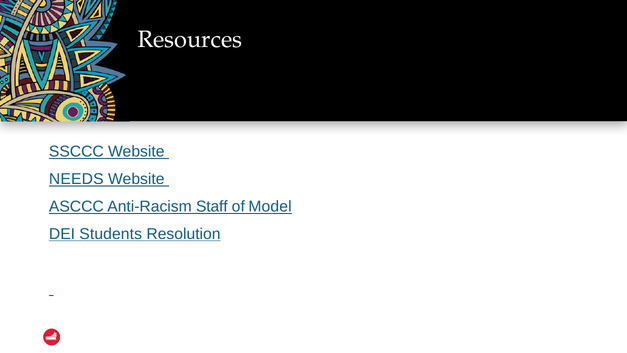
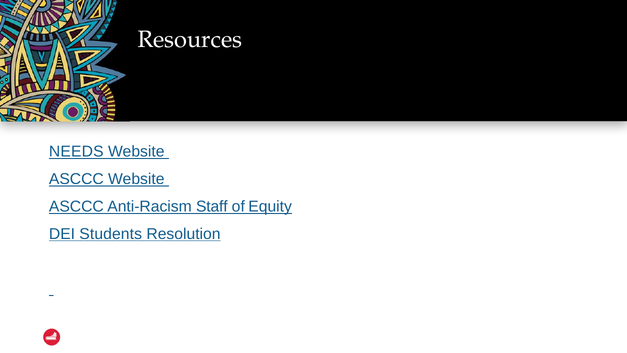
SSCCC: SSCCC -> NEEDS
NEEDS at (76, 179): NEEDS -> ASCCC
Model: Model -> Equity
